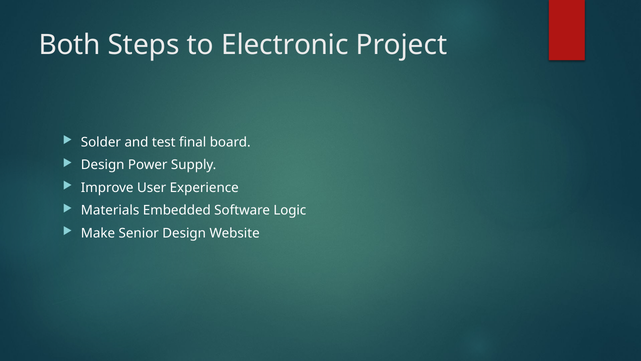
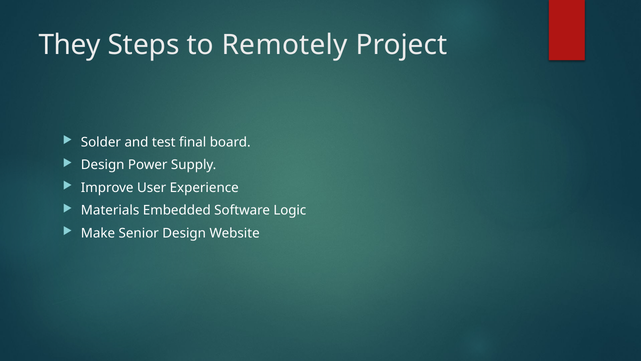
Both: Both -> They
Electronic: Electronic -> Remotely
